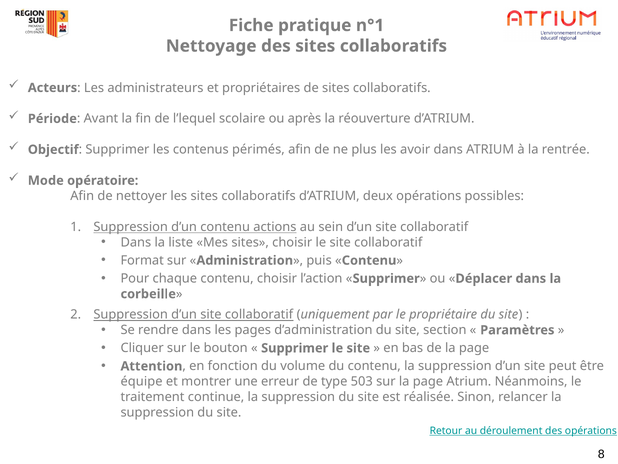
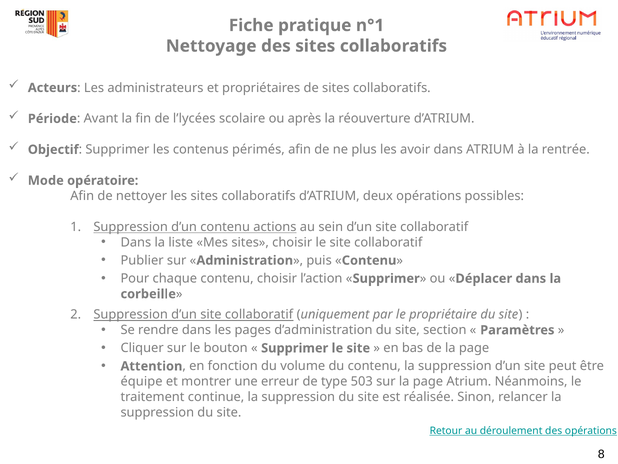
l’lequel: l’lequel -> l’lycées
Format: Format -> Publier
